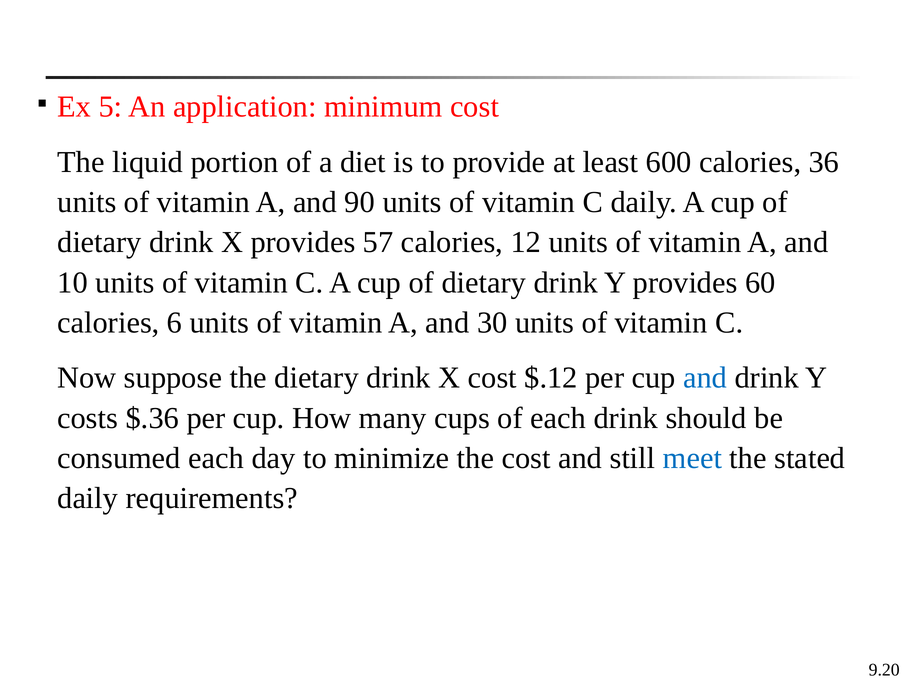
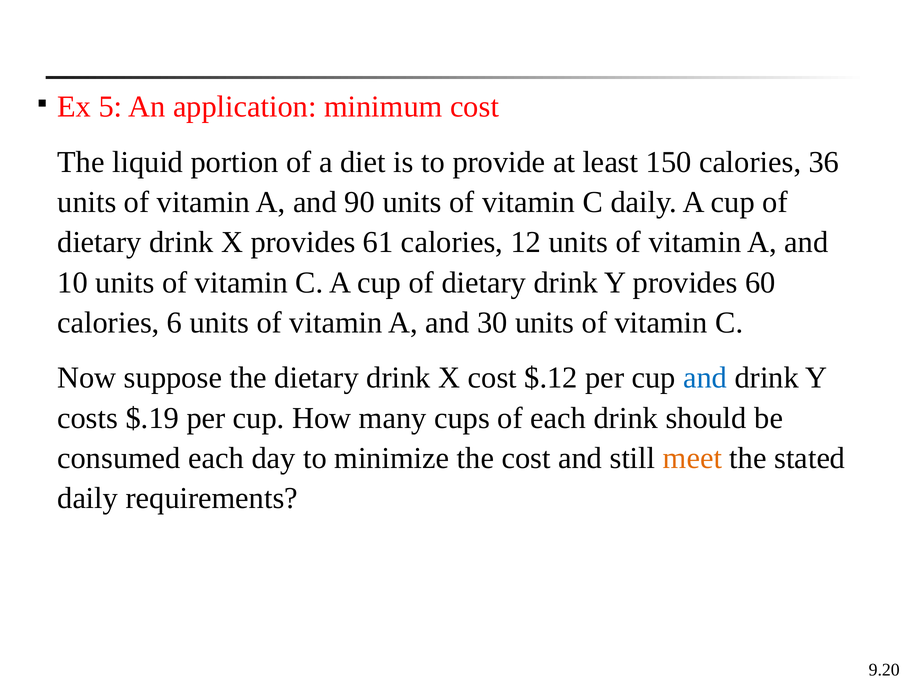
600: 600 -> 150
57: 57 -> 61
$.36: $.36 -> $.19
meet colour: blue -> orange
